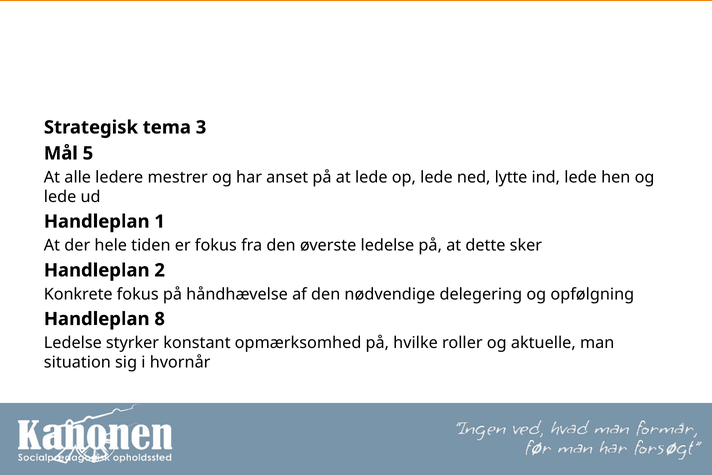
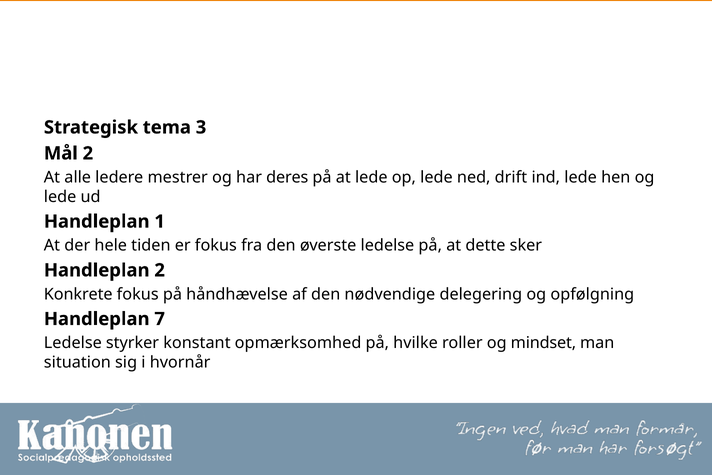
Mål 5: 5 -> 2
anset: anset -> deres
lytte: lytte -> drift
8: 8 -> 7
aktuelle: aktuelle -> mindset
